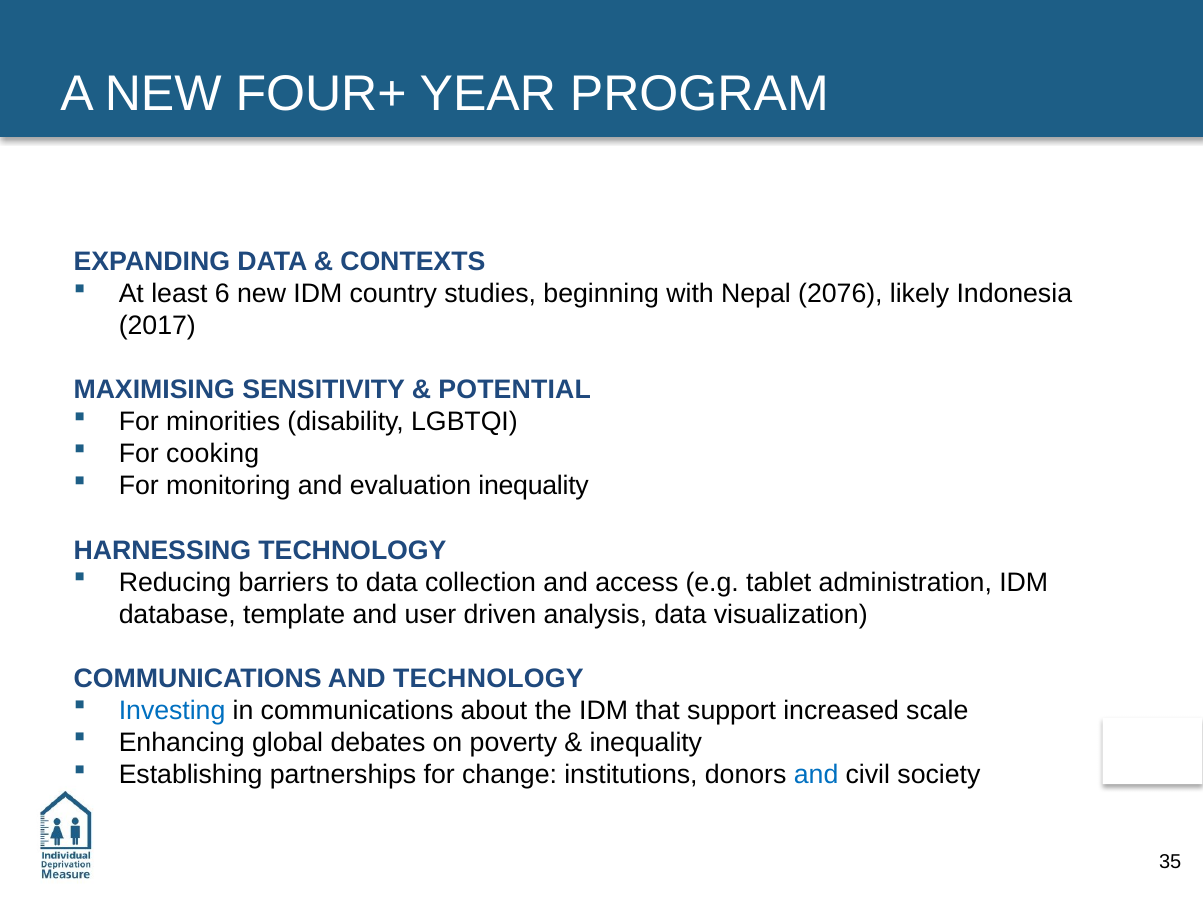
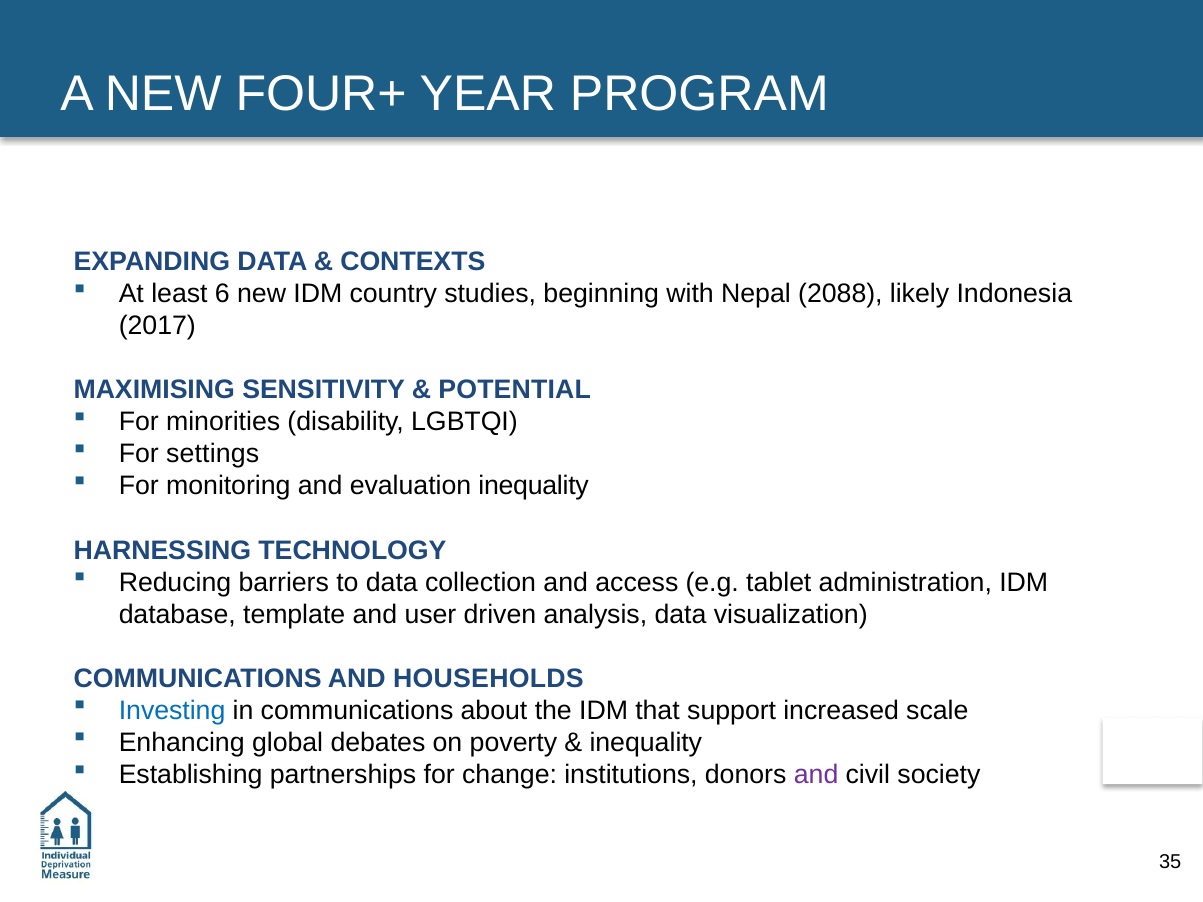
2076: 2076 -> 2088
cooking: cooking -> settings
AND TECHNOLOGY: TECHNOLOGY -> HOUSEHOLDS
and at (816, 775) colour: blue -> purple
